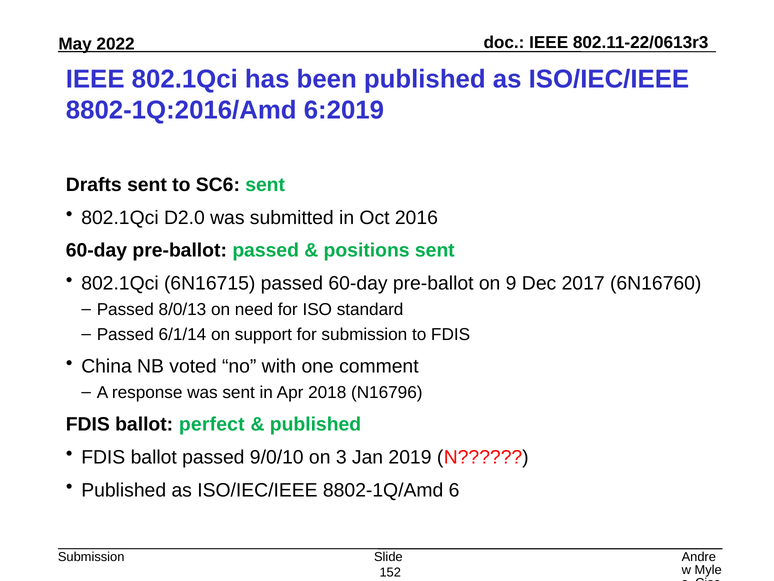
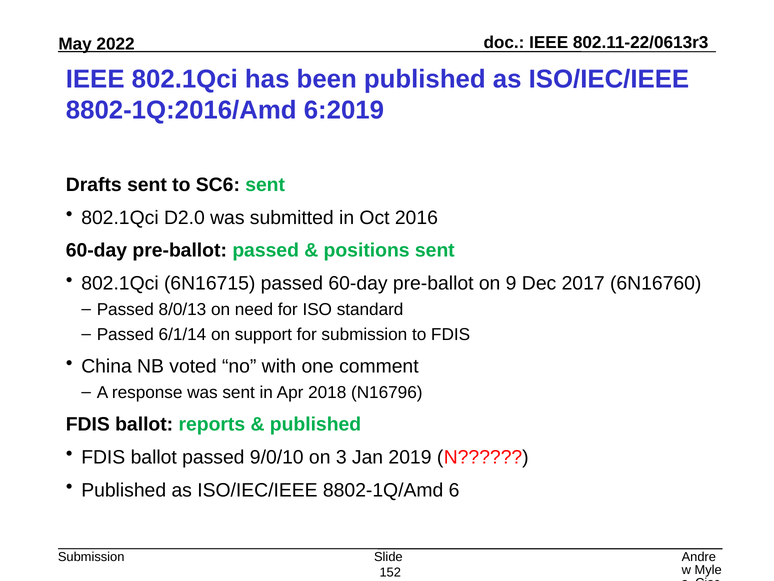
perfect: perfect -> reports
